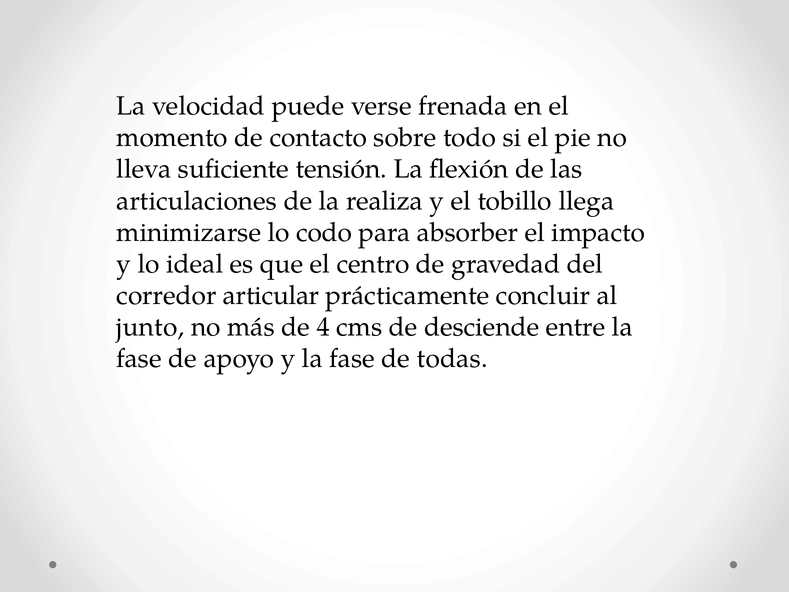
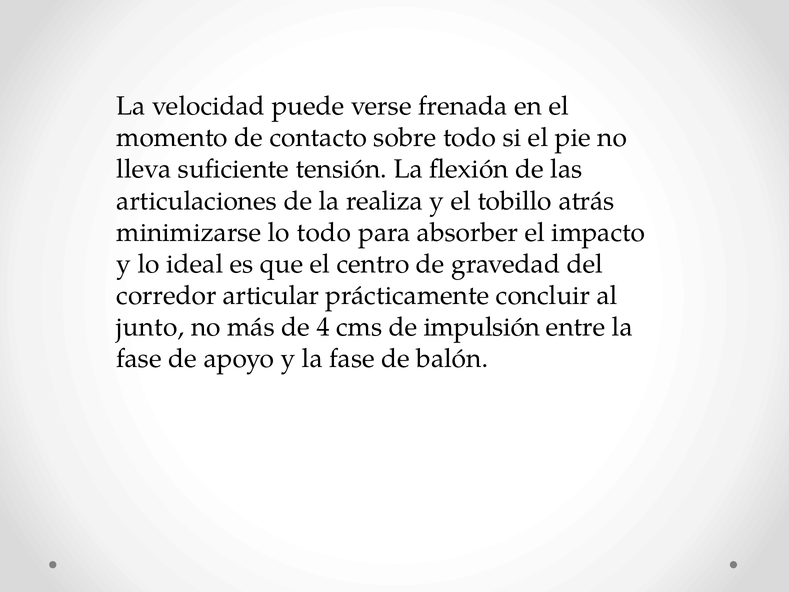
llega: llega -> atrás
lo codo: codo -> todo
desciende: desciende -> impulsión
todas: todas -> balón
